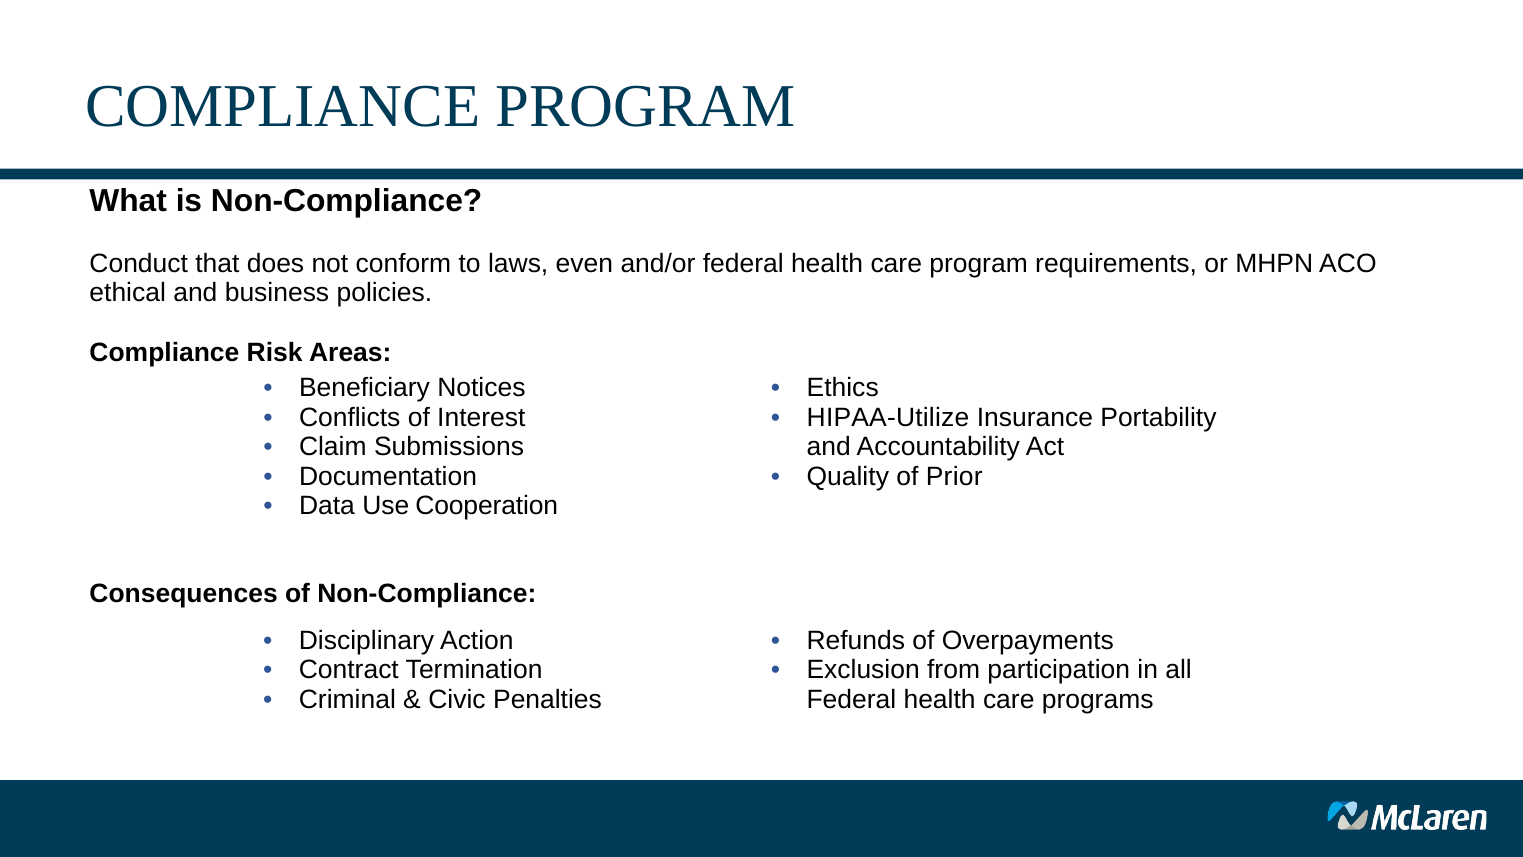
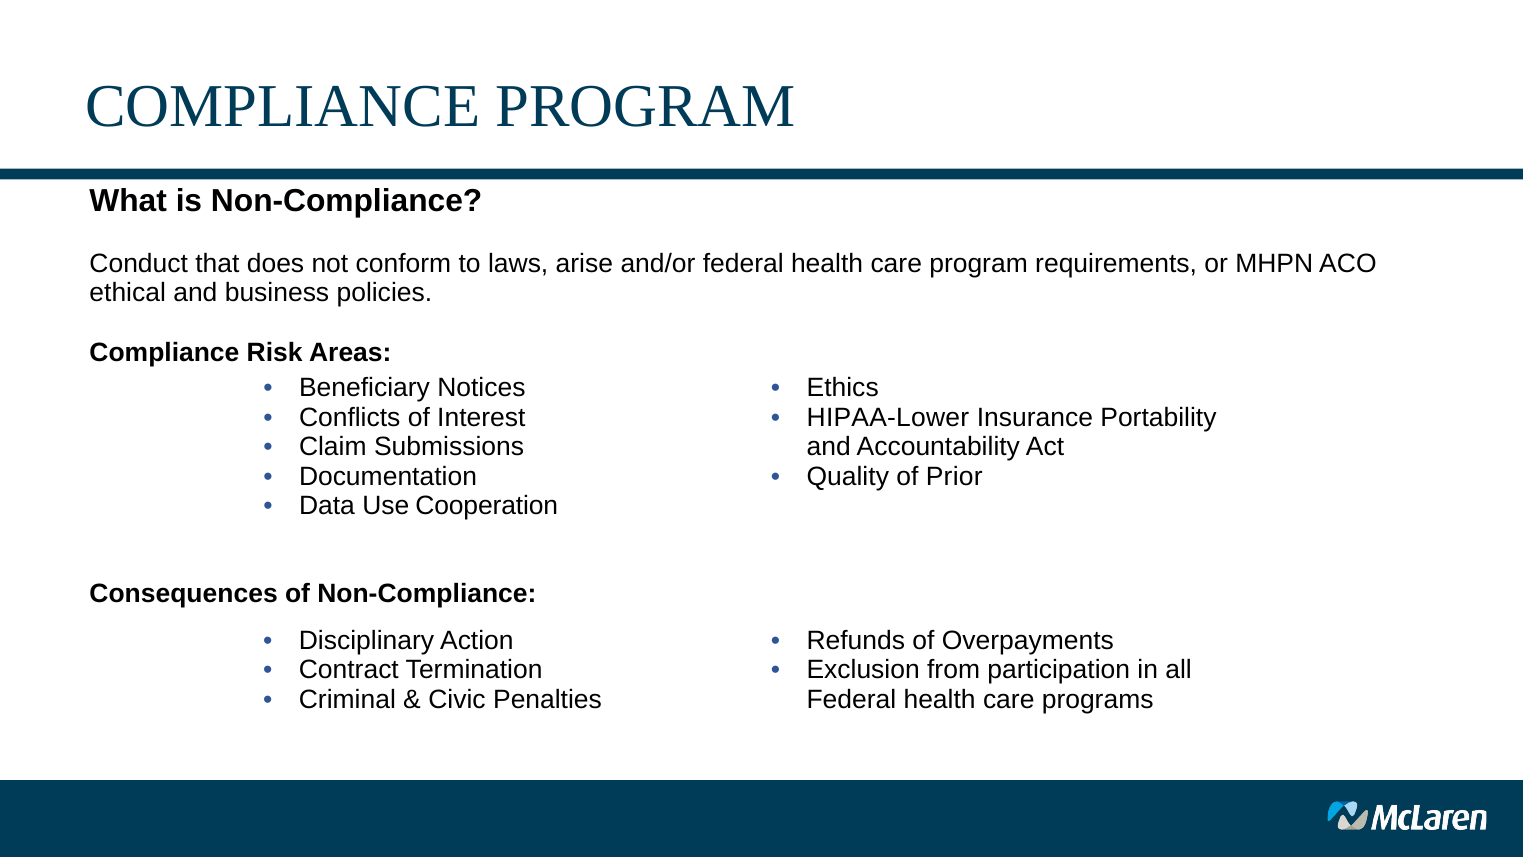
even: even -> arise
HIPAA-Utilize: HIPAA-Utilize -> HIPAA-Lower
